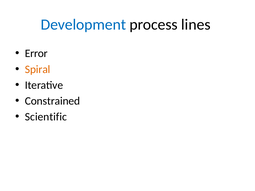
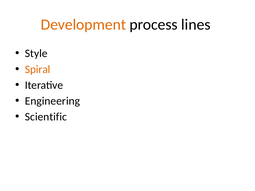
Development colour: blue -> orange
Error: Error -> Style
Constrained: Constrained -> Engineering
